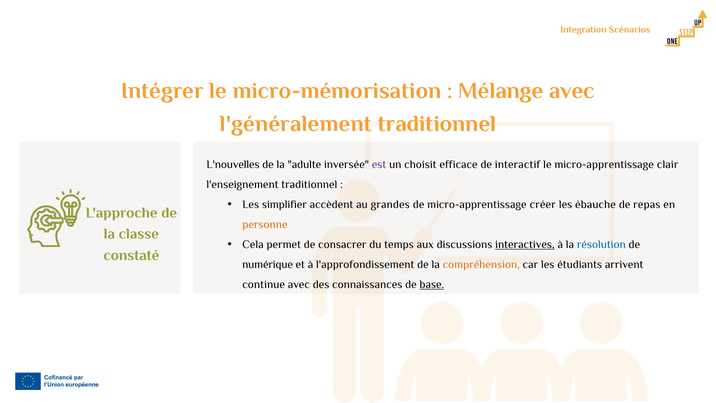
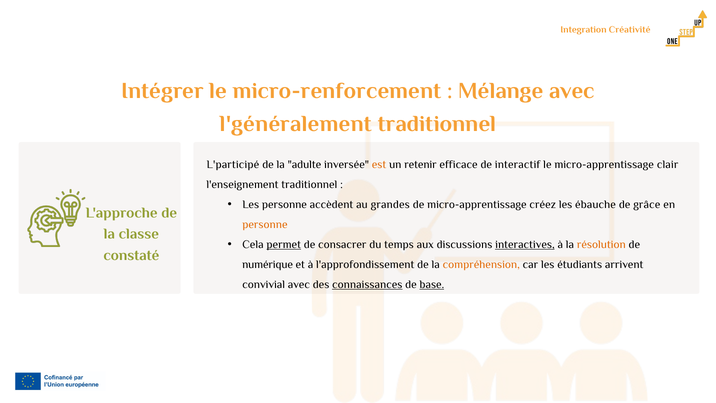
Scénarios: Scénarios -> Créativité
micro-mémorisation: micro-mémorisation -> micro-renforcement
L'nouvelles: L'nouvelles -> L'participé
est colour: purple -> orange
choisit: choisit -> retenir
Les simplifier: simplifier -> personne
créer: créer -> créez
repas: repas -> grâce
permet underline: none -> present
résolution colour: blue -> orange
continue: continue -> convivial
connaissances underline: none -> present
